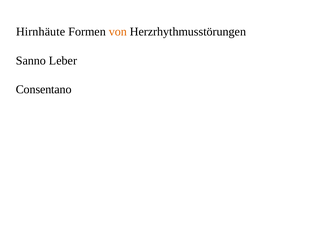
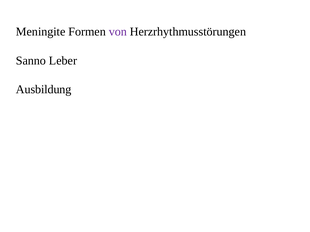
Hirnhäute: Hirnhäute -> Meningite
von colour: orange -> purple
Consentano: Consentano -> Ausbildung
